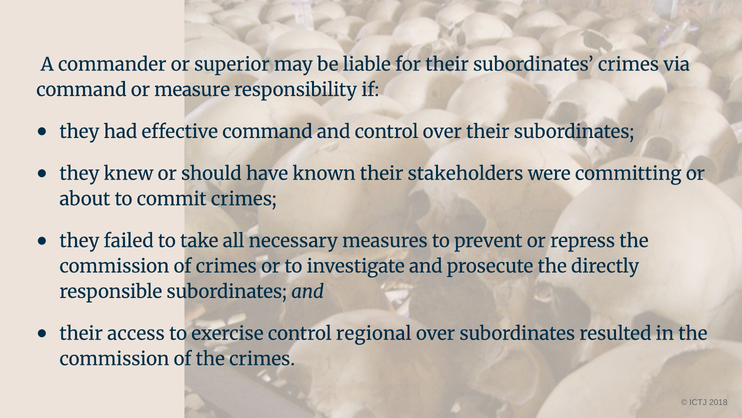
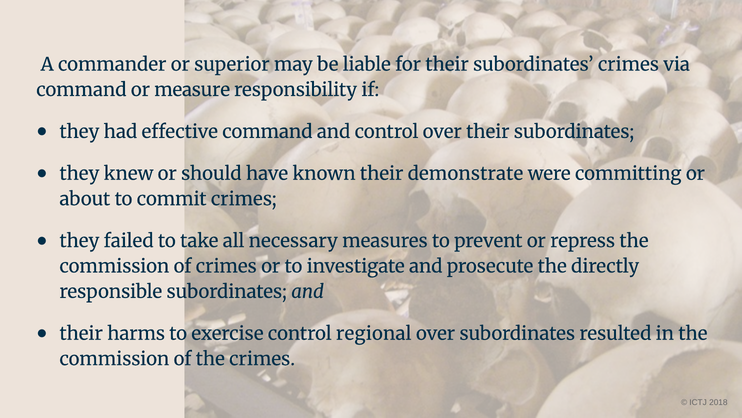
stakeholders: stakeholders -> demonstrate
access: access -> harms
